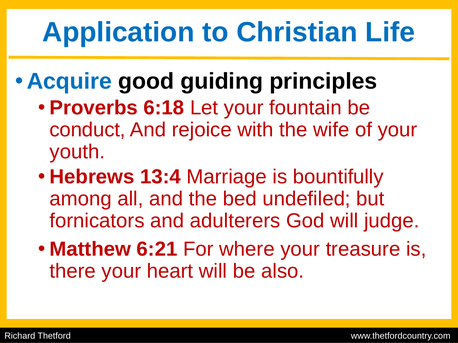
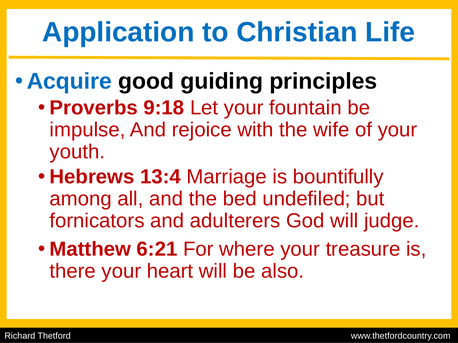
6:18: 6:18 -> 9:18
conduct: conduct -> impulse
